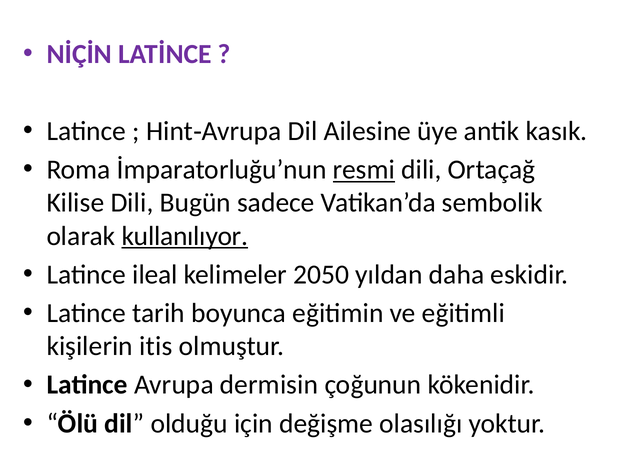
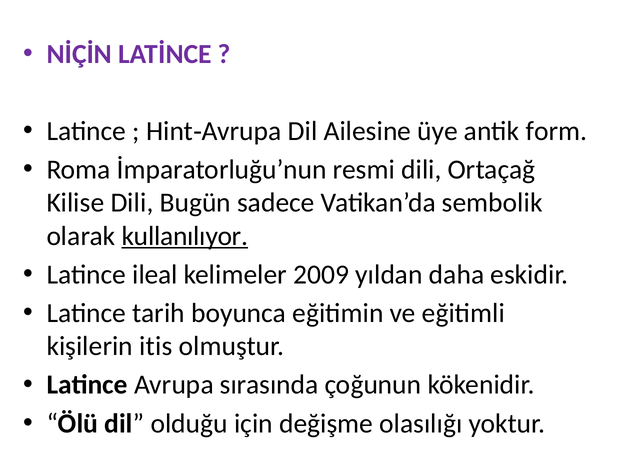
kasık: kasık -> form
resmi underline: present -> none
2050: 2050 -> 2009
dermisin: dermisin -> sırasında
